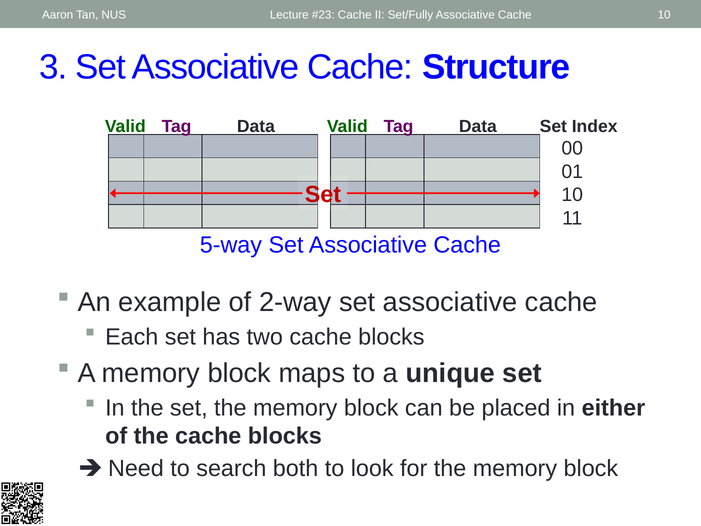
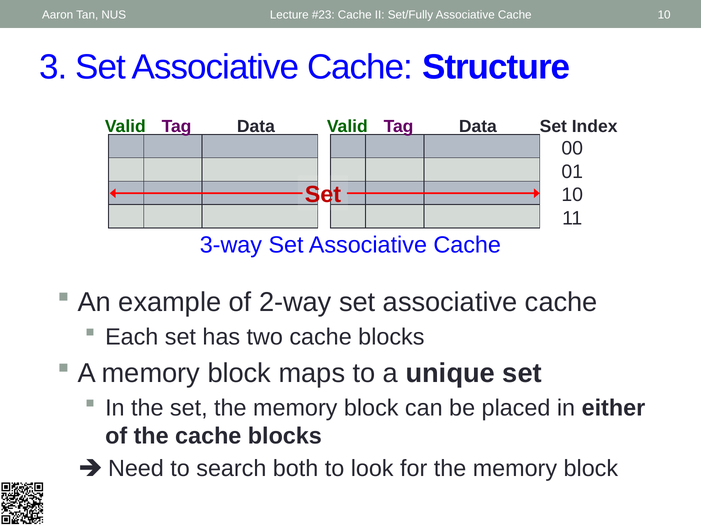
5-way: 5-way -> 3-way
